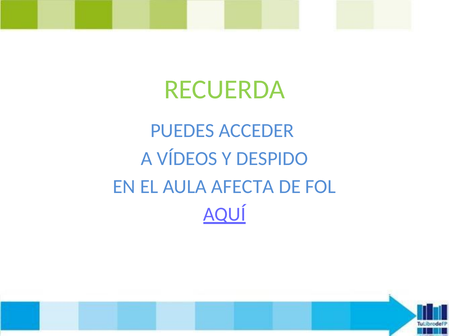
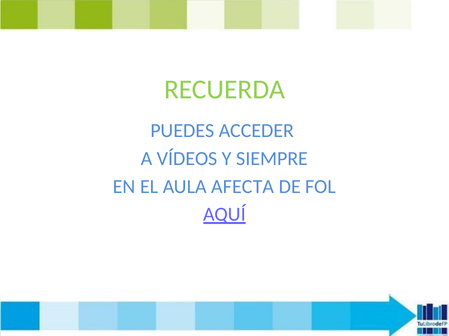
DESPIDO: DESPIDO -> SIEMPRE
